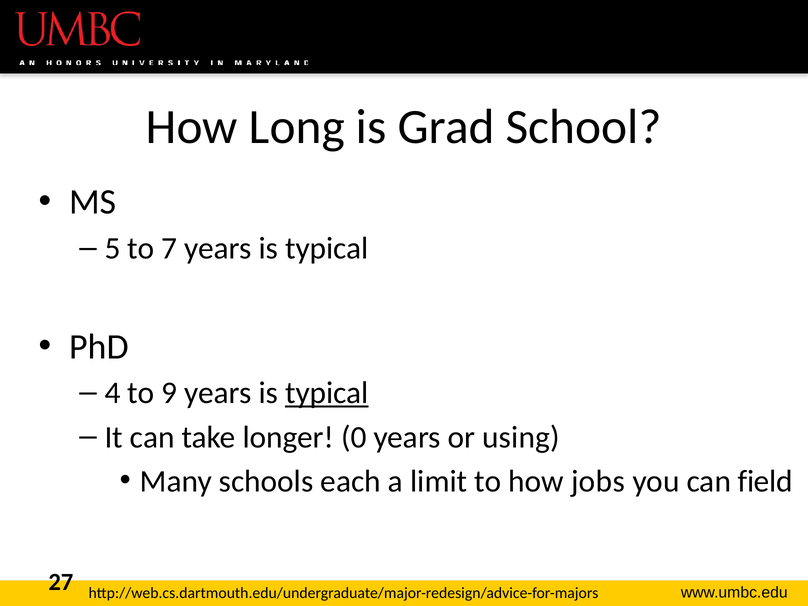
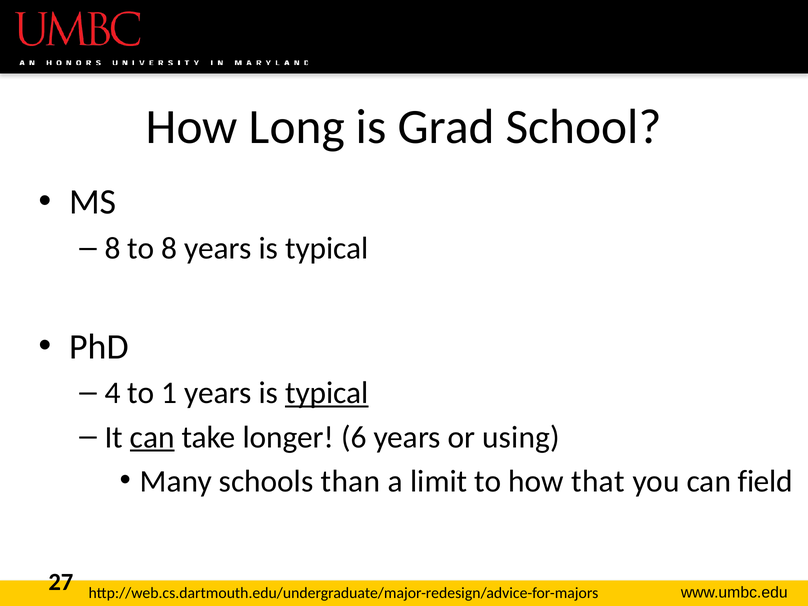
5 at (113, 249): 5 -> 8
to 7: 7 -> 8
9: 9 -> 1
can at (152, 437) underline: none -> present
0: 0 -> 6
each: each -> than
jobs: jobs -> that
